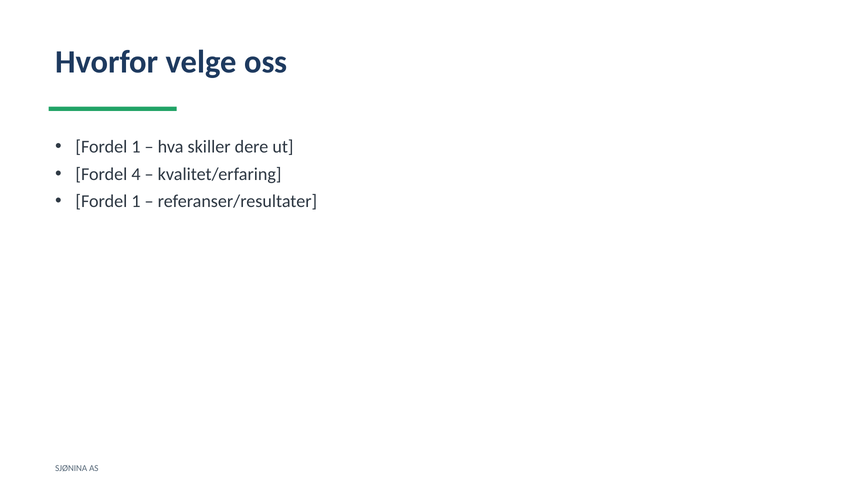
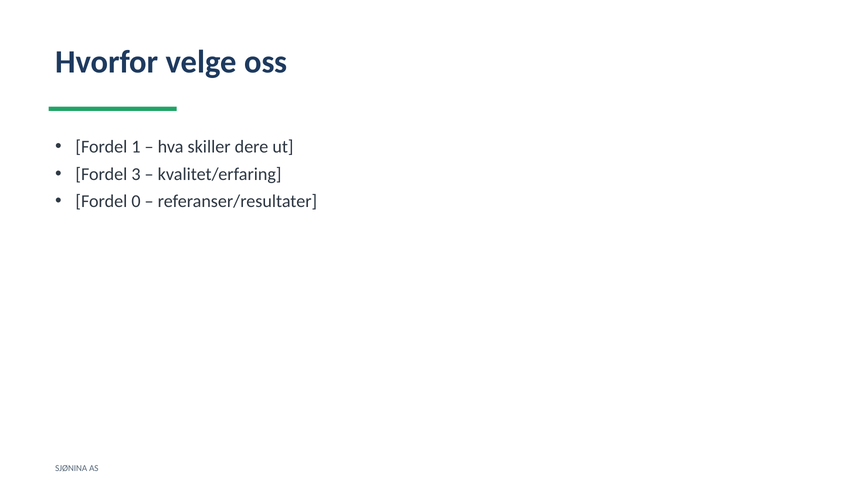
4: 4 -> 3
1 at (136, 201): 1 -> 0
